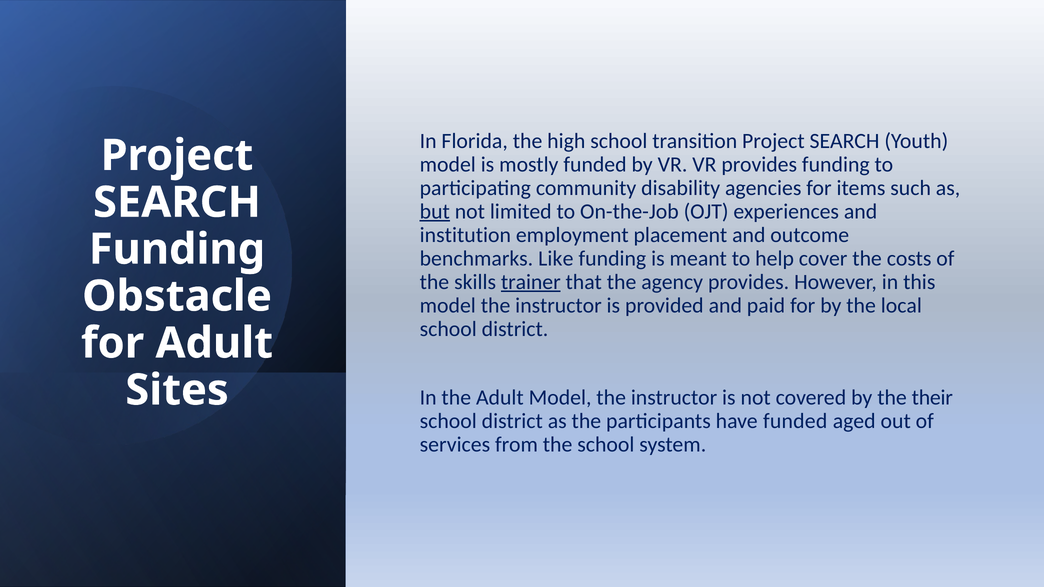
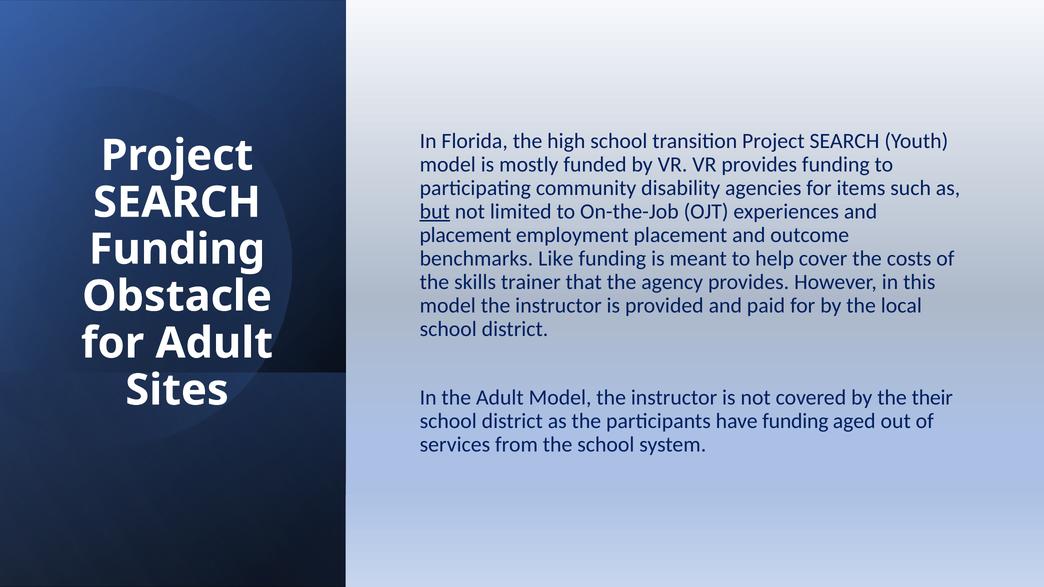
institution at (465, 235): institution -> placement
trainer underline: present -> none
have funded: funded -> funding
